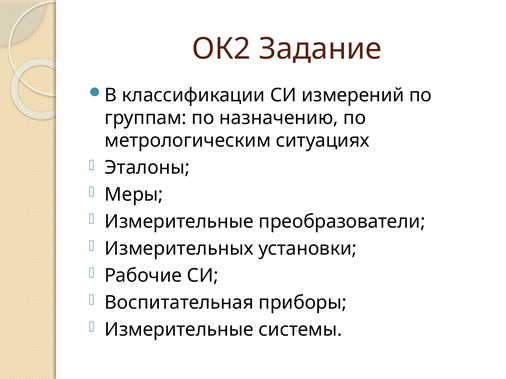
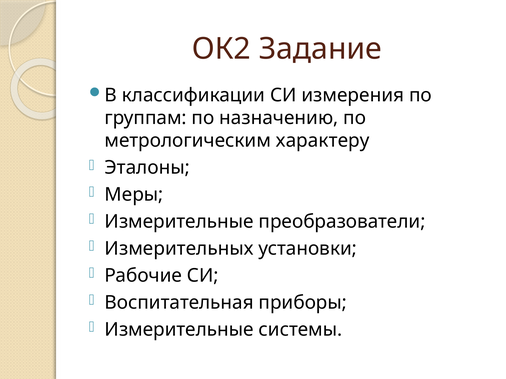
измерений: измерений -> измерения
ситуациях: ситуациях -> характеру
